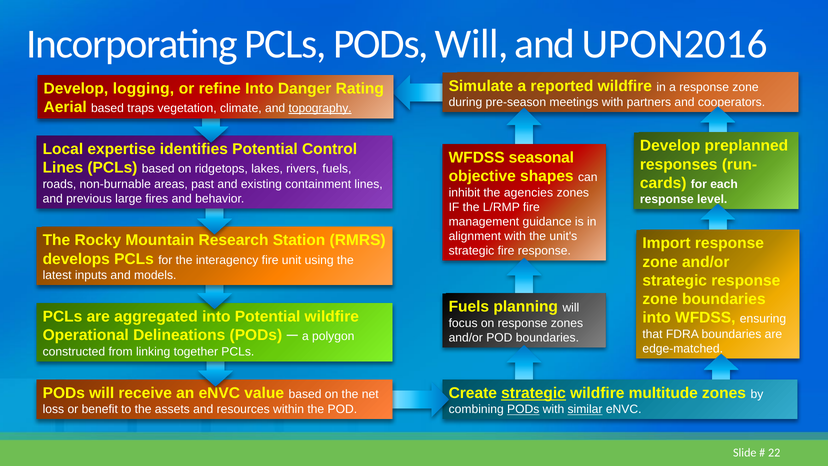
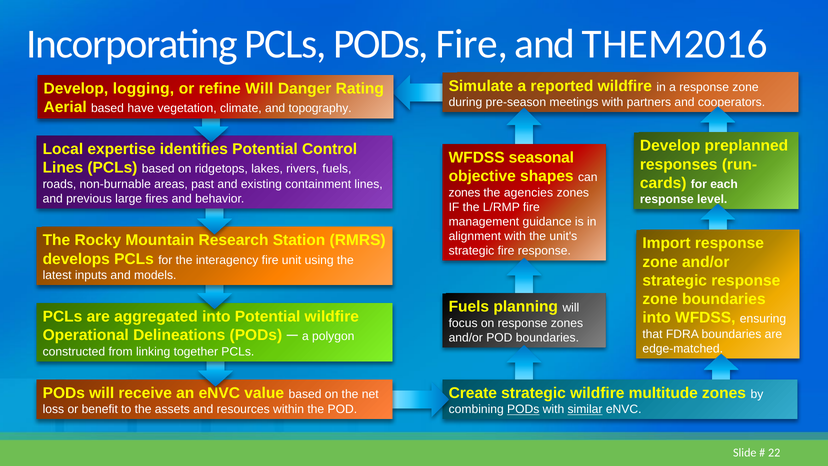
PCLs PODs Will: Will -> Fire
UPON2016: UPON2016 -> THEM2016
refine Into: Into -> Will
traps: traps -> have
topography underline: present -> none
inhibit at (464, 193): inhibit -> zones
strategic at (534, 393) underline: present -> none
